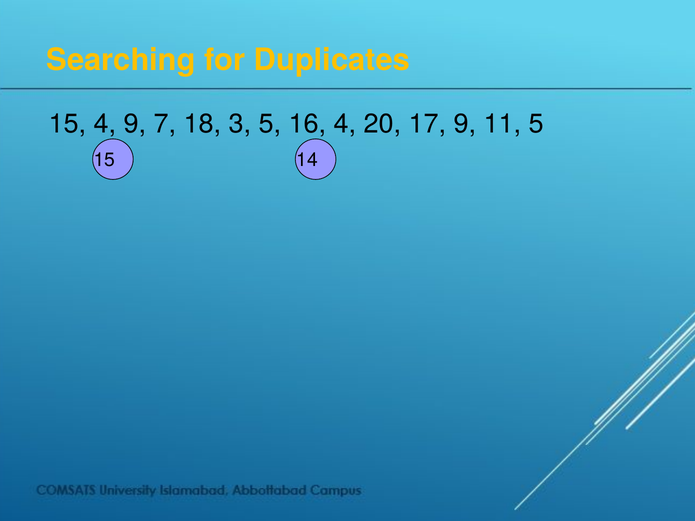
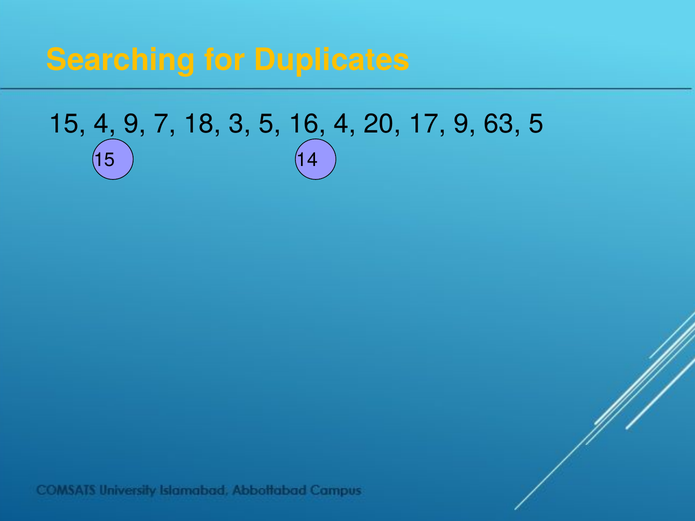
11: 11 -> 63
